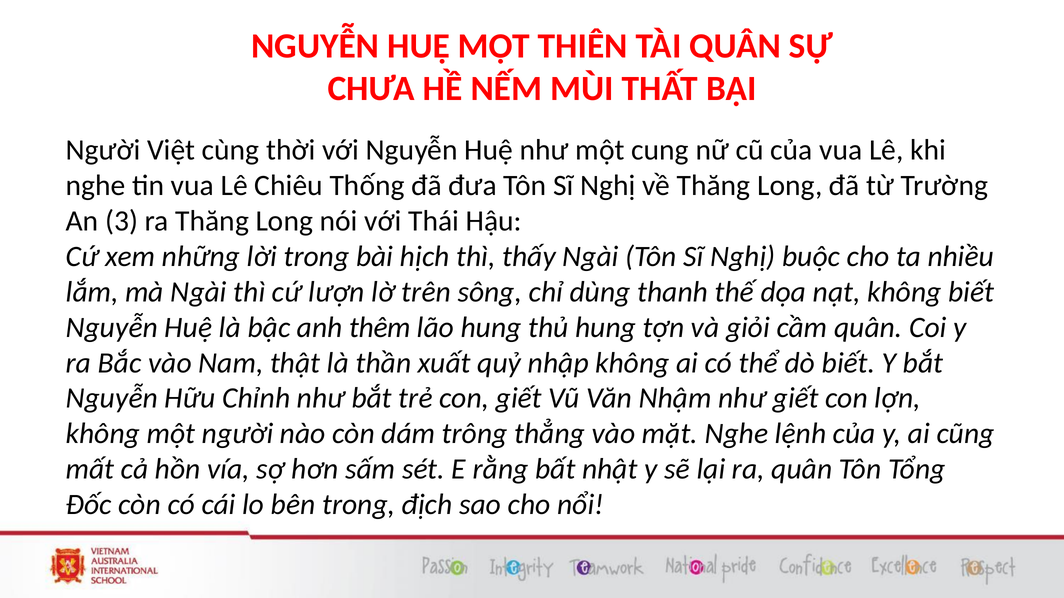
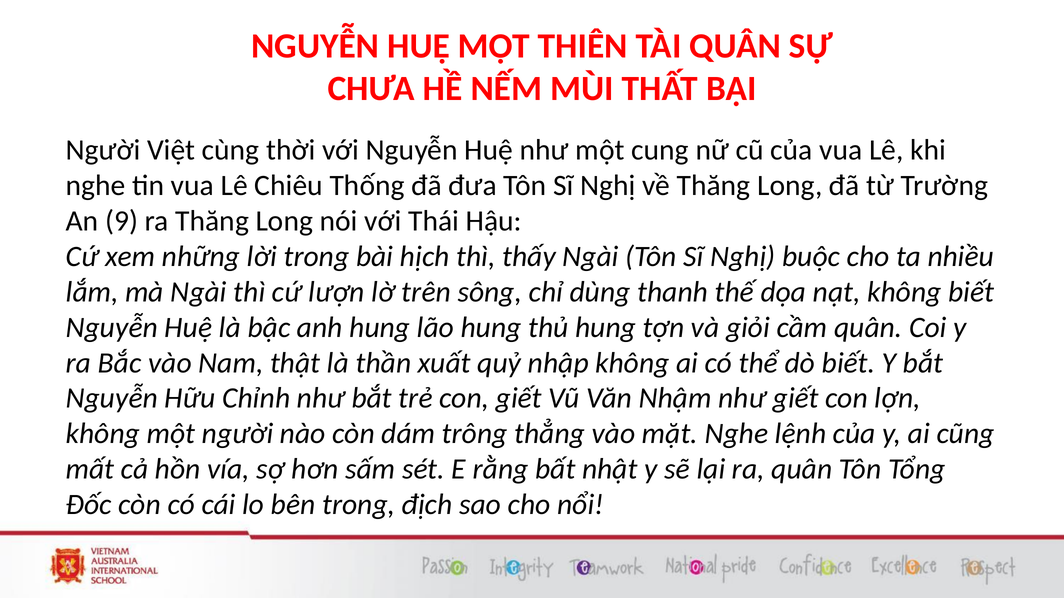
3: 3 -> 9
anh thêm: thêm -> hung
